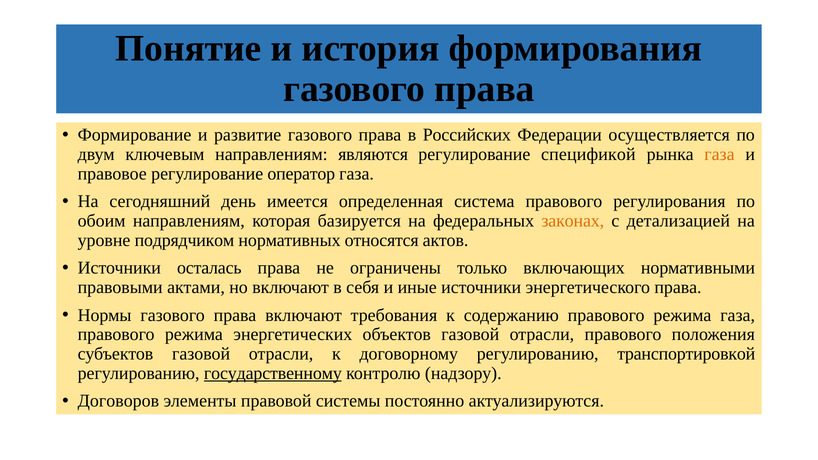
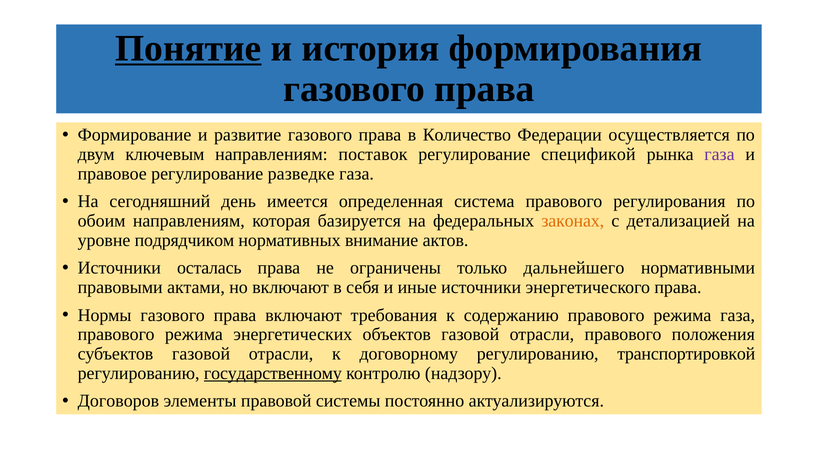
Понятие underline: none -> present
Российских: Российских -> Количество
являются: являются -> поставок
газа at (719, 154) colour: orange -> purple
оператор: оператор -> разведке
относятся: относятся -> внимание
включающих: включающих -> дальнейшего
